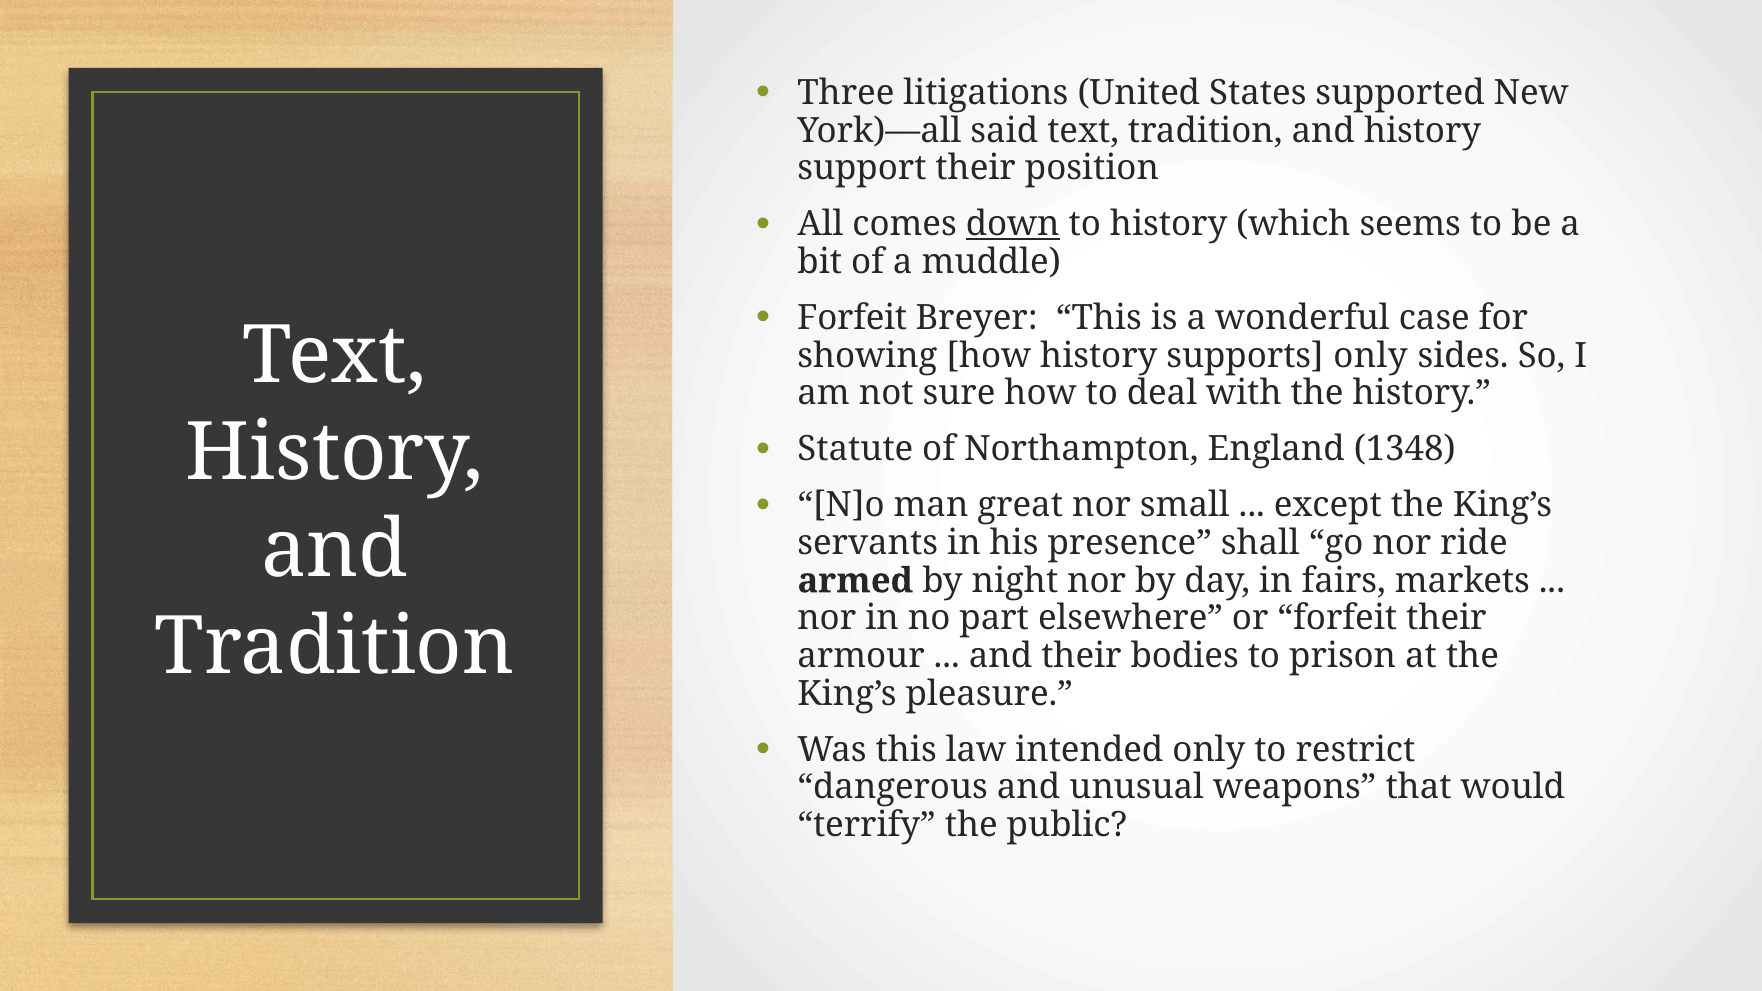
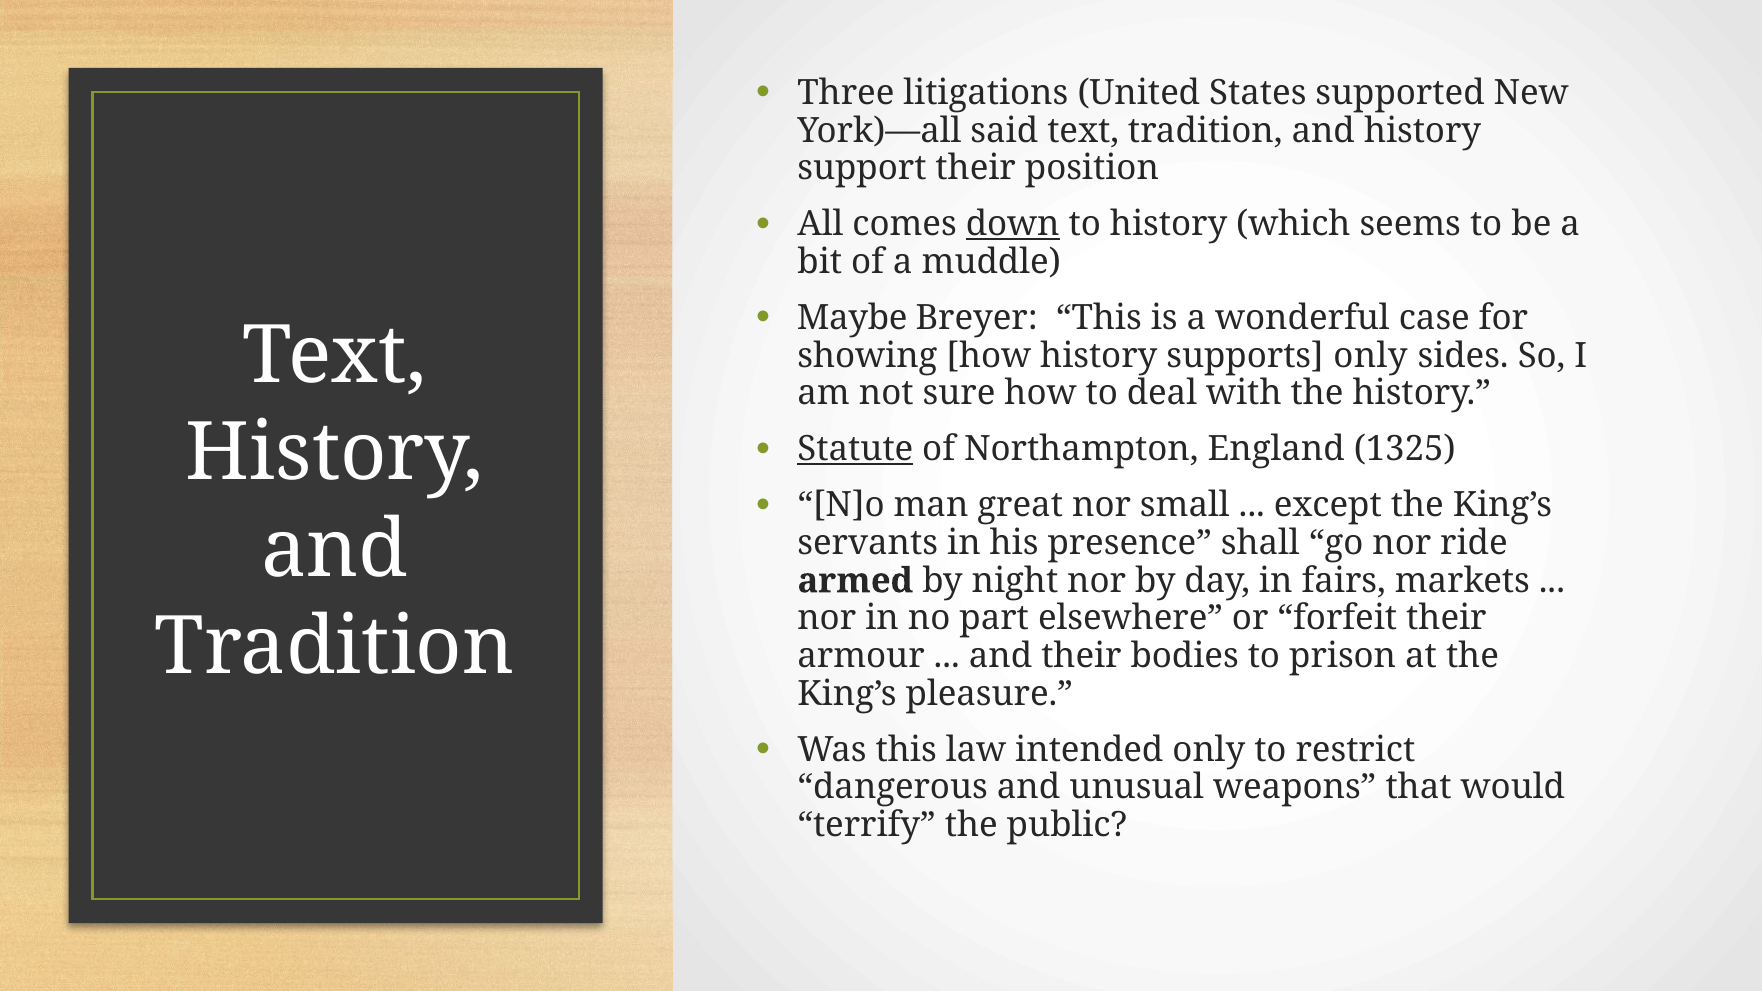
Forfeit at (852, 318): Forfeit -> Maybe
Statute underline: none -> present
1348: 1348 -> 1325
